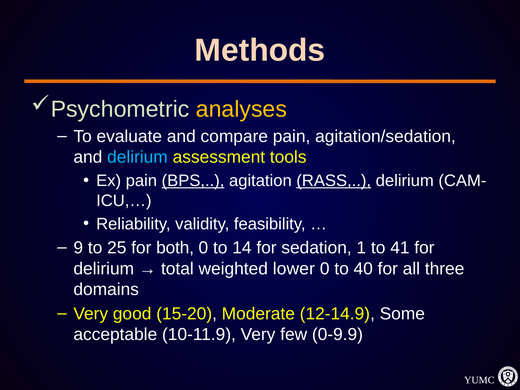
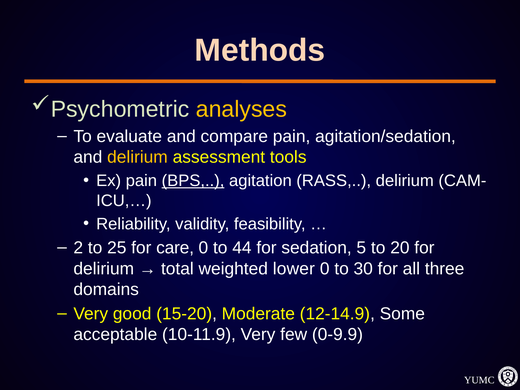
delirium at (137, 157) colour: light blue -> yellow
RASS underline: present -> none
9: 9 -> 2
both: both -> care
14: 14 -> 44
1: 1 -> 5
41: 41 -> 20
40: 40 -> 30
